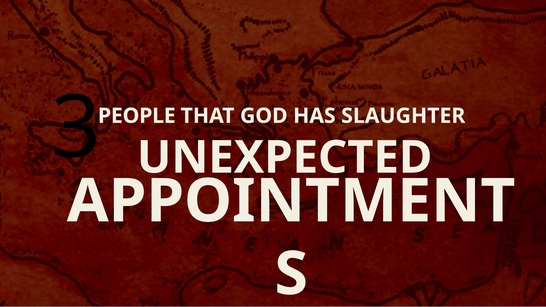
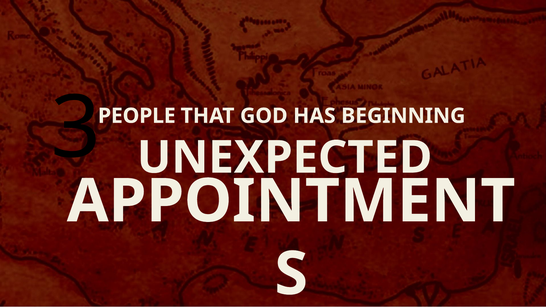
SLAUGHTER: SLAUGHTER -> BEGINNING
